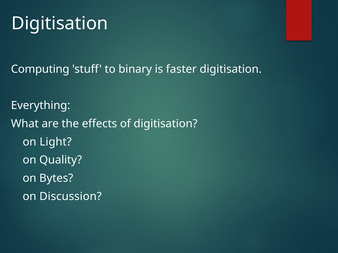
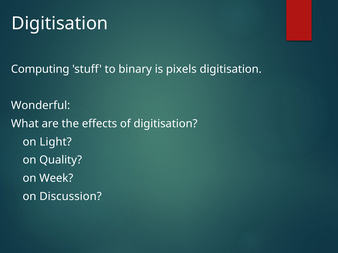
faster: faster -> pixels
Everything: Everything -> Wonderful
Bytes: Bytes -> Week
